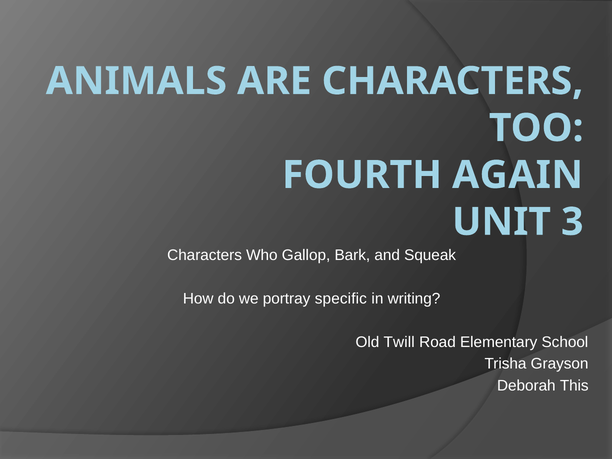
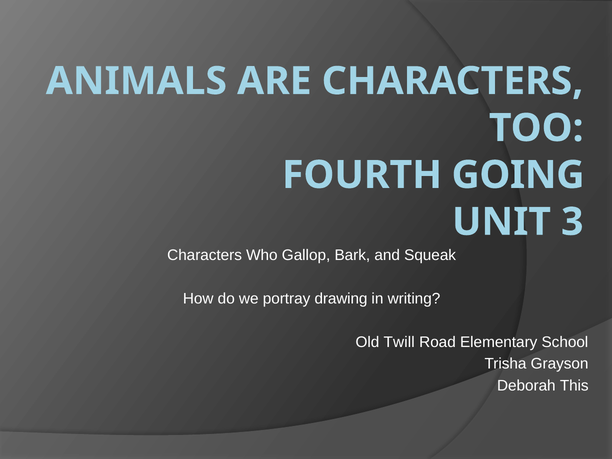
AGAIN: AGAIN -> GOING
specific: specific -> drawing
